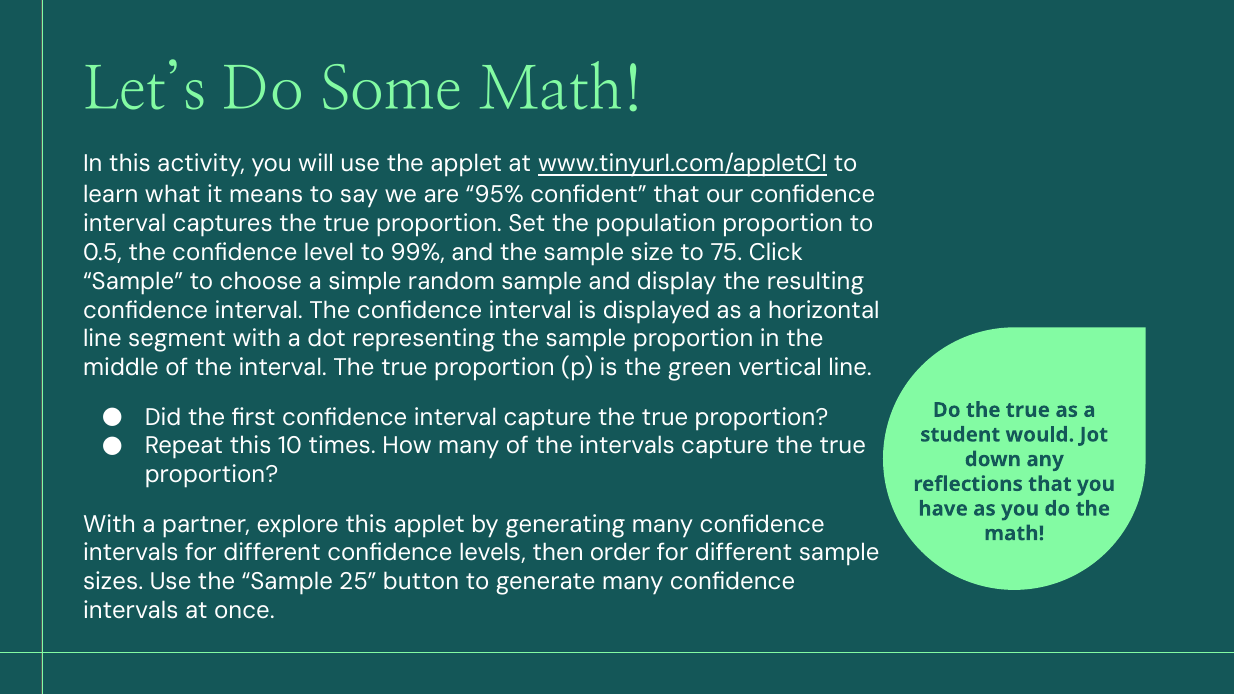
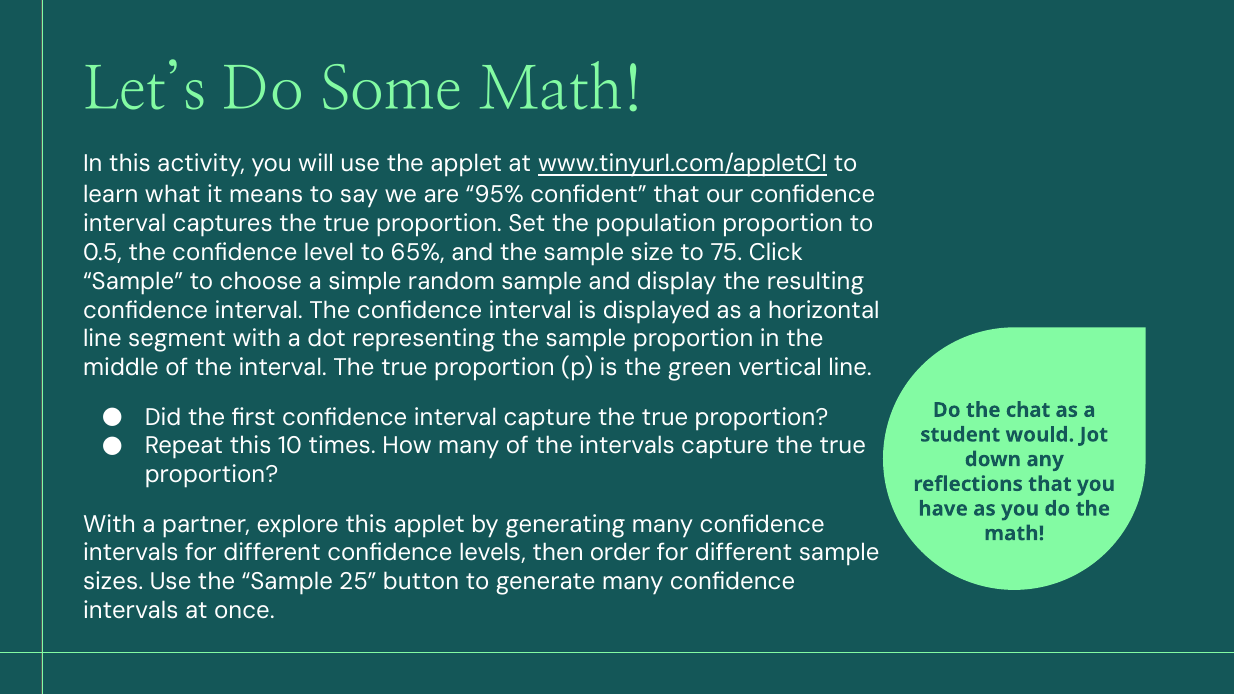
99%: 99% -> 65%
Do the true: true -> chat
